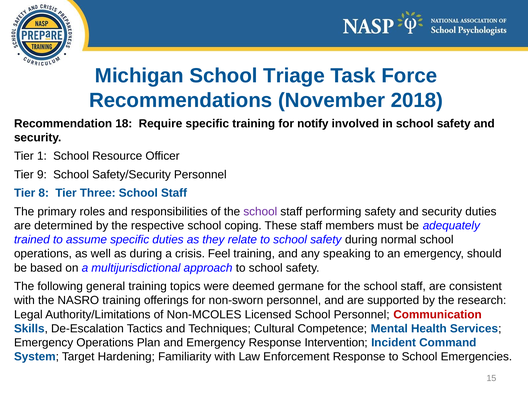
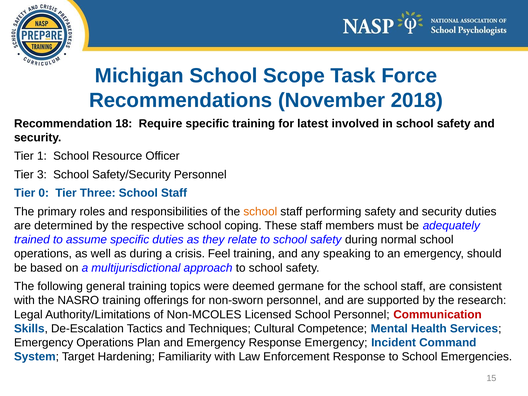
Triage: Triage -> Scope
notify: notify -> latest
9: 9 -> 3
8: 8 -> 0
school at (260, 212) colour: purple -> orange
Response Intervention: Intervention -> Emergency
